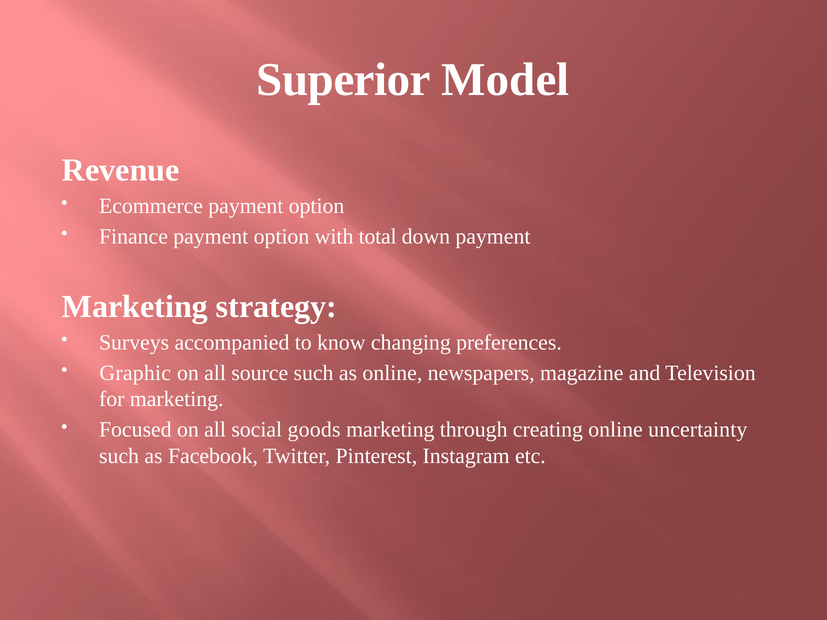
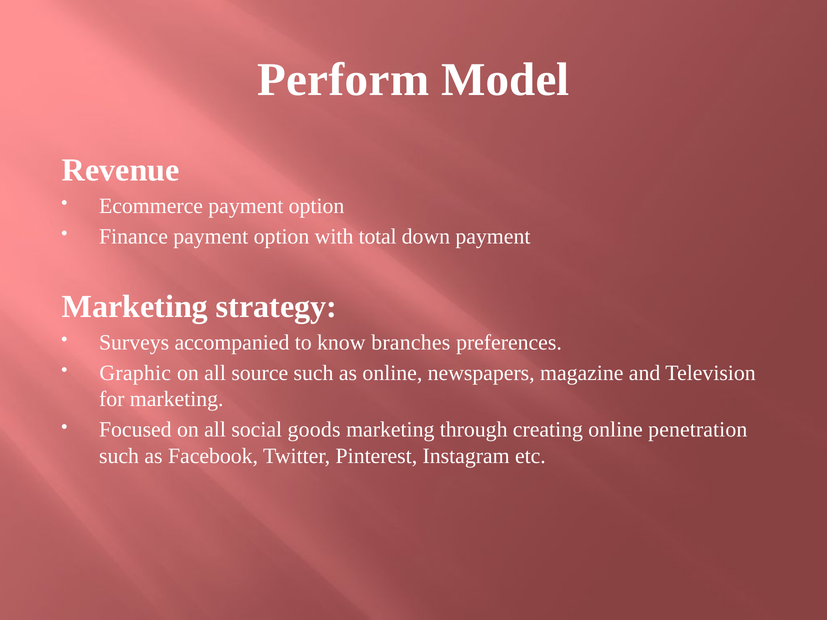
Superior: Superior -> Perform
changing: changing -> branches
uncertainty: uncertainty -> penetration
